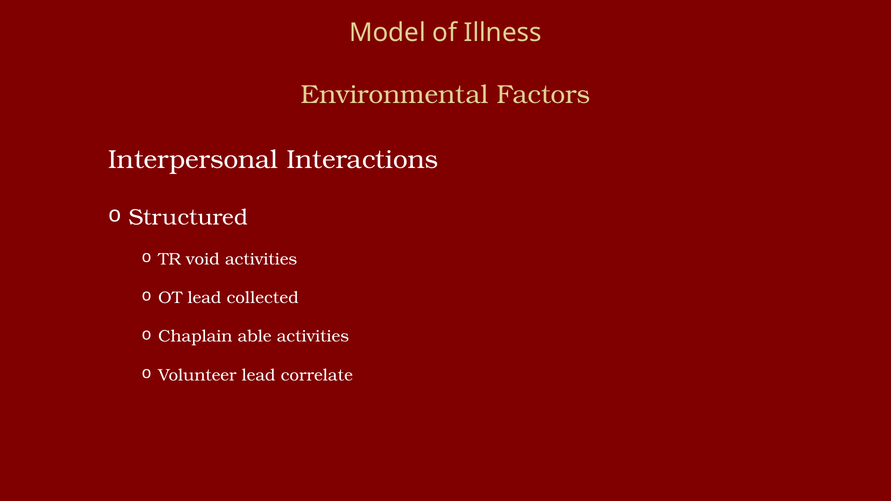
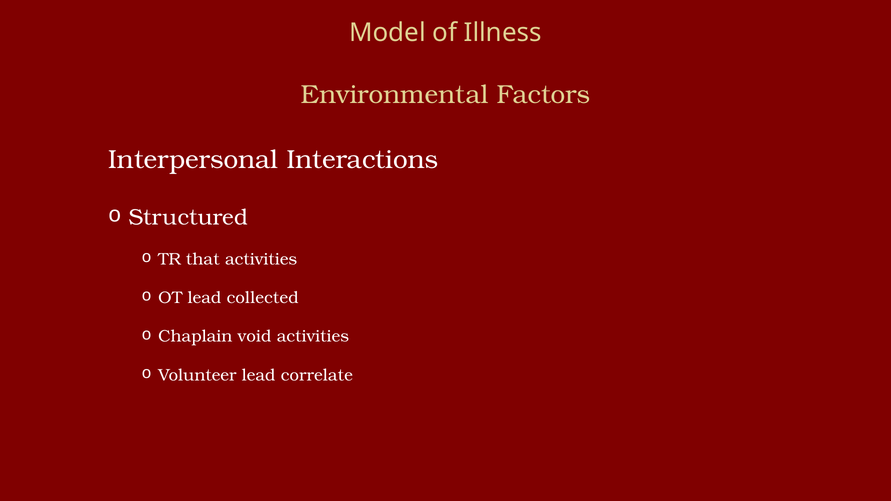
void: void -> that
able: able -> void
